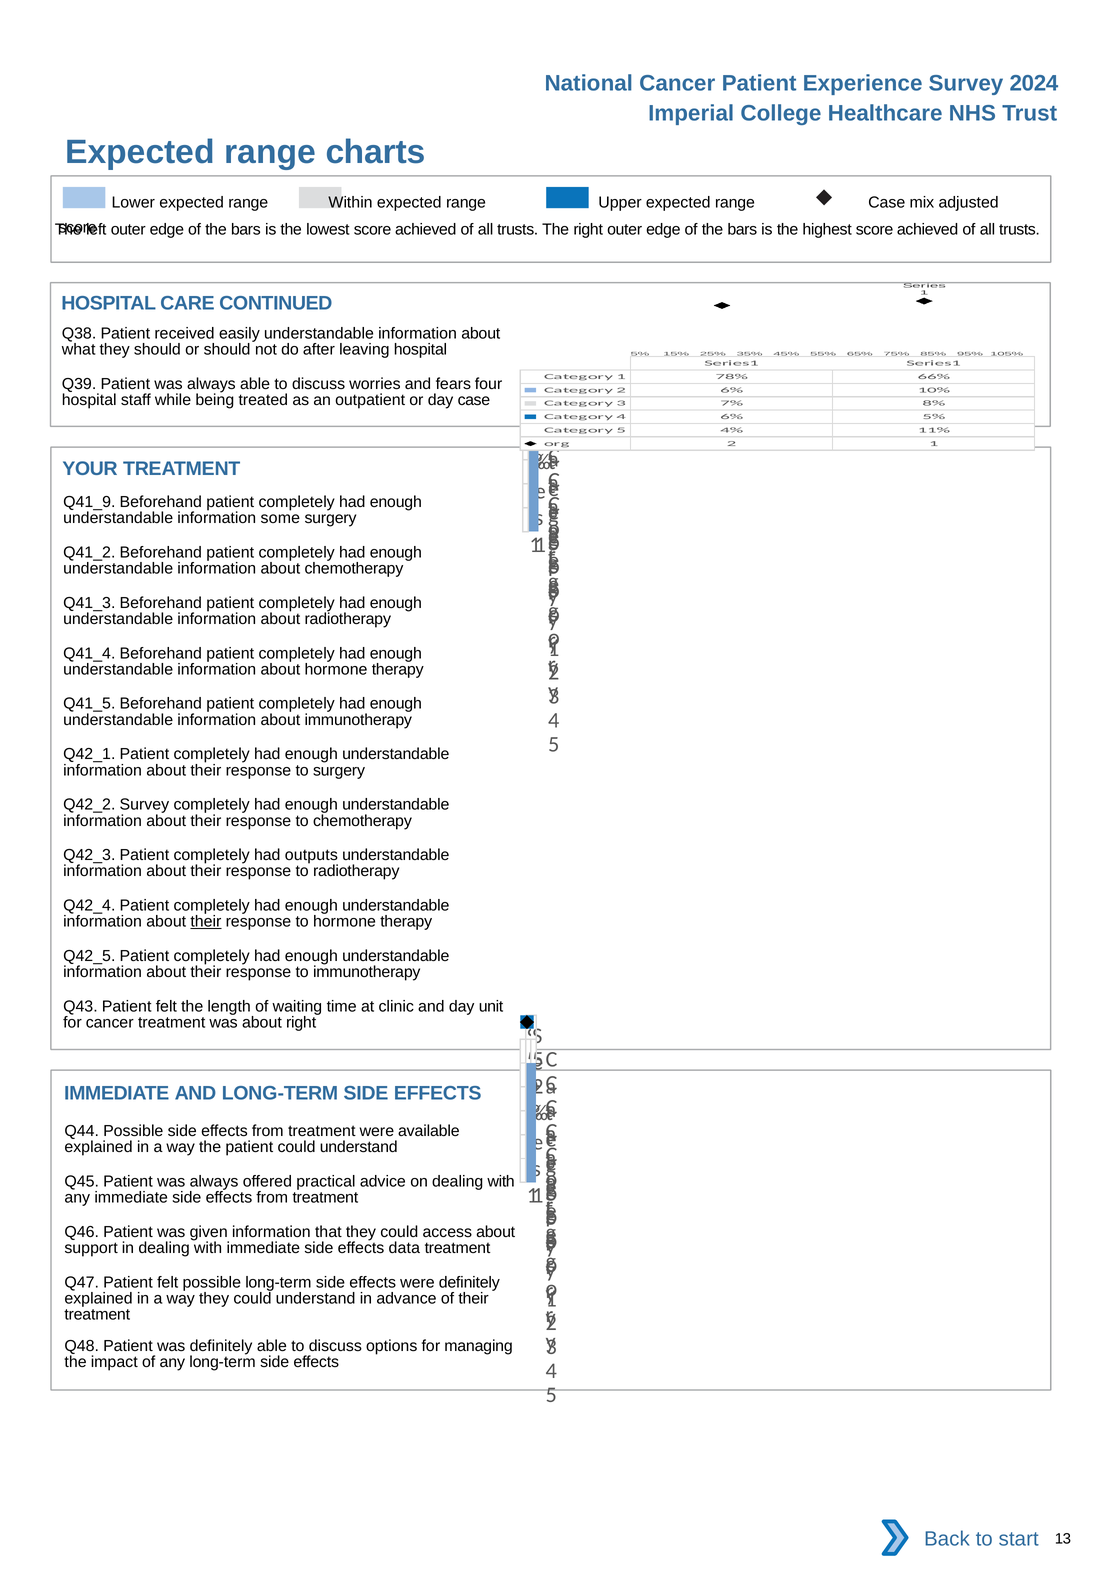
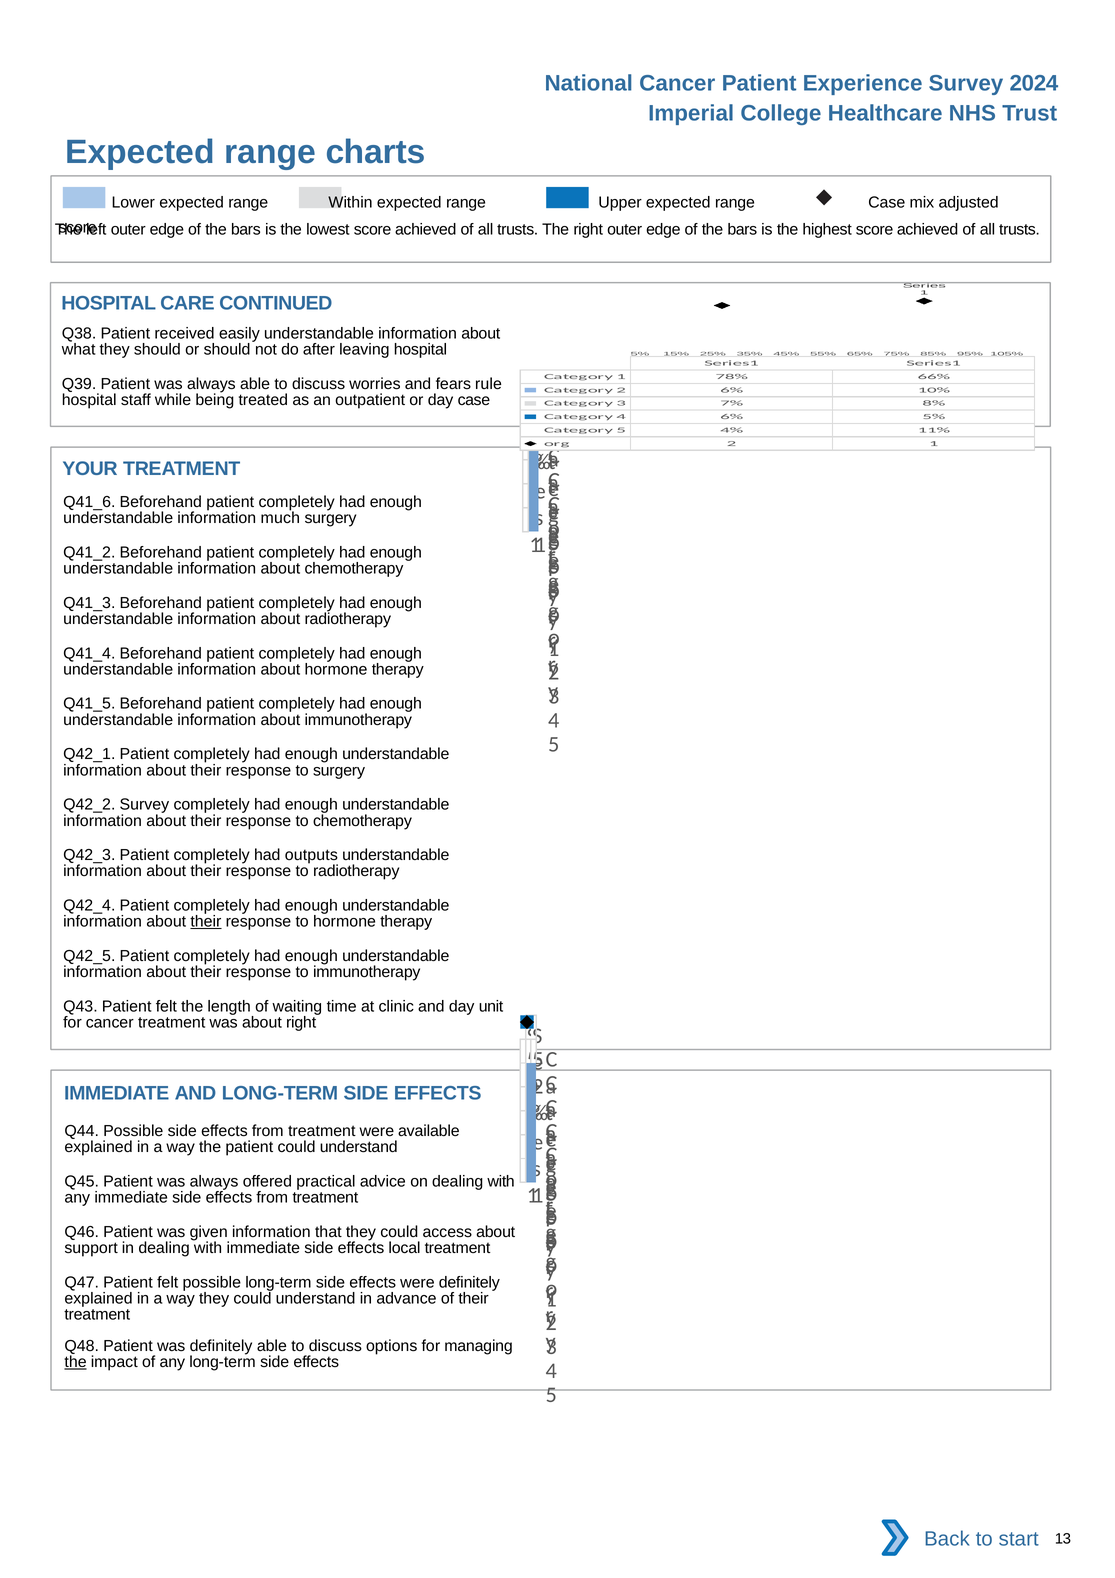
four: four -> rule
Q41_9: Q41_9 -> Q41_6
some: some -> much
data: data -> local
the at (76, 1362) underline: none -> present
